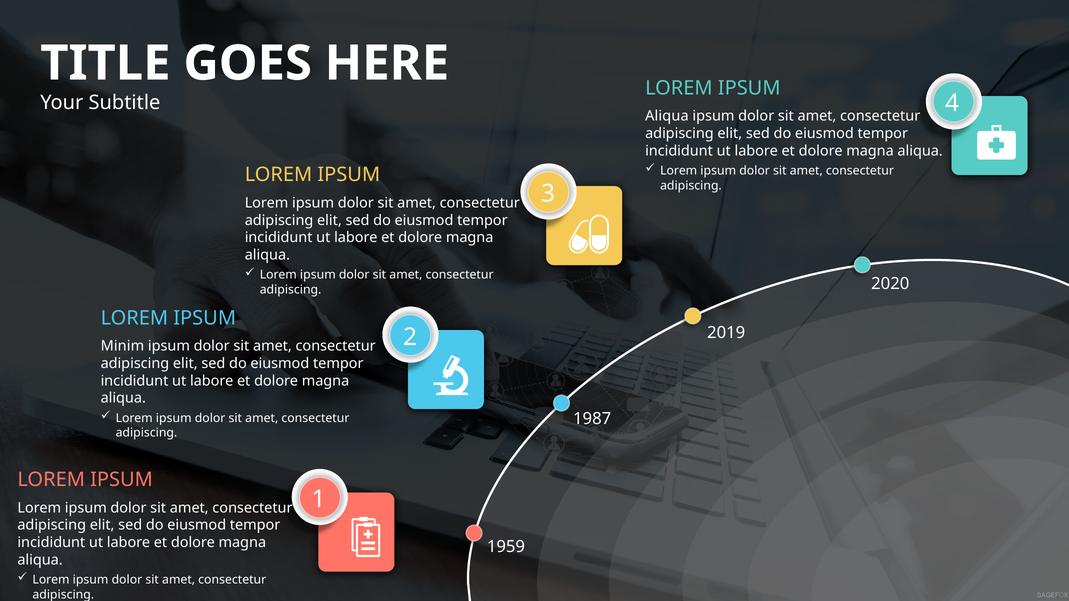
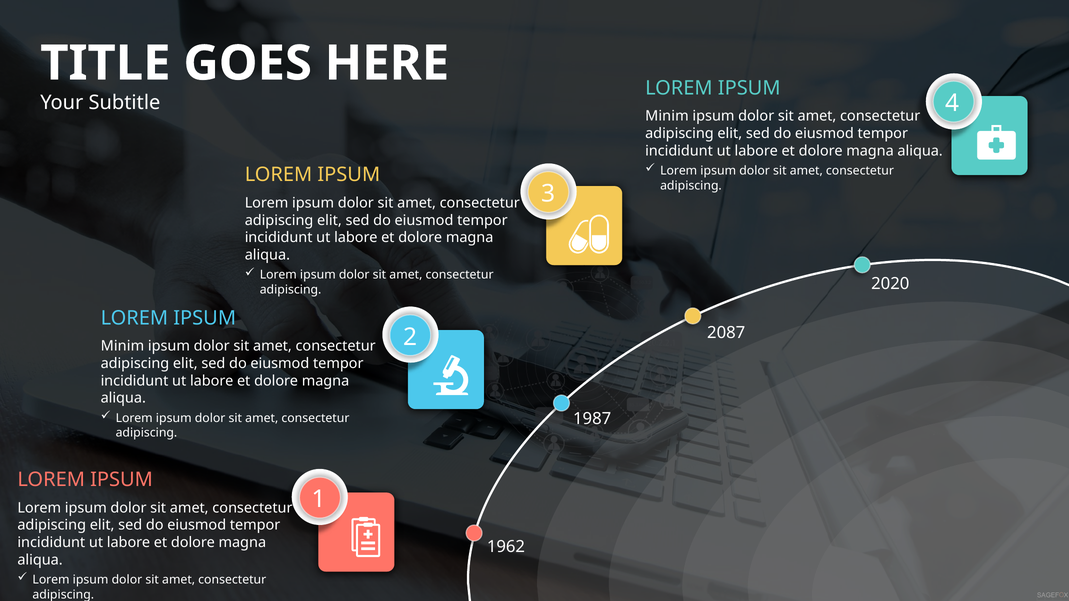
Aliqua at (667, 116): Aliqua -> Minim
2019: 2019 -> 2087
1959: 1959 -> 1962
